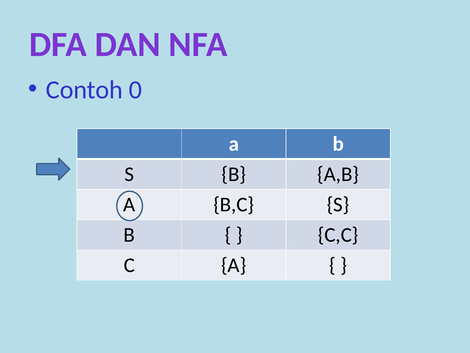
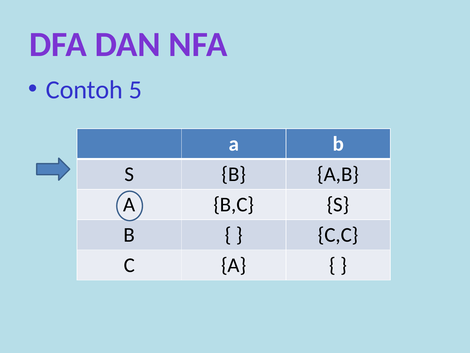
0: 0 -> 5
